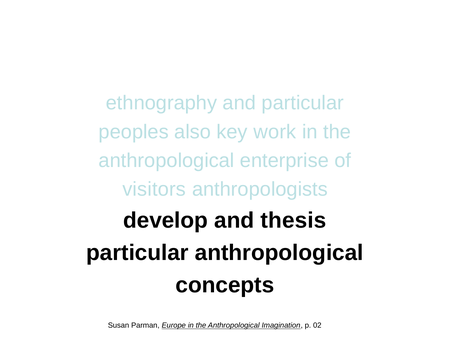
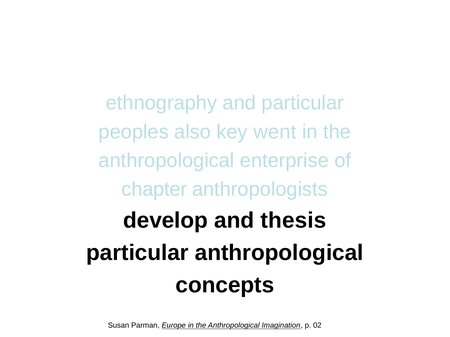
work: work -> went
visitors: visitors -> chapter
